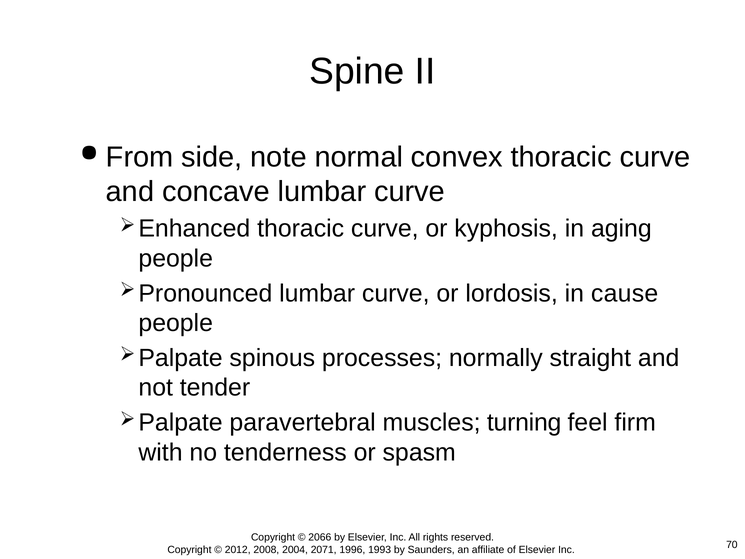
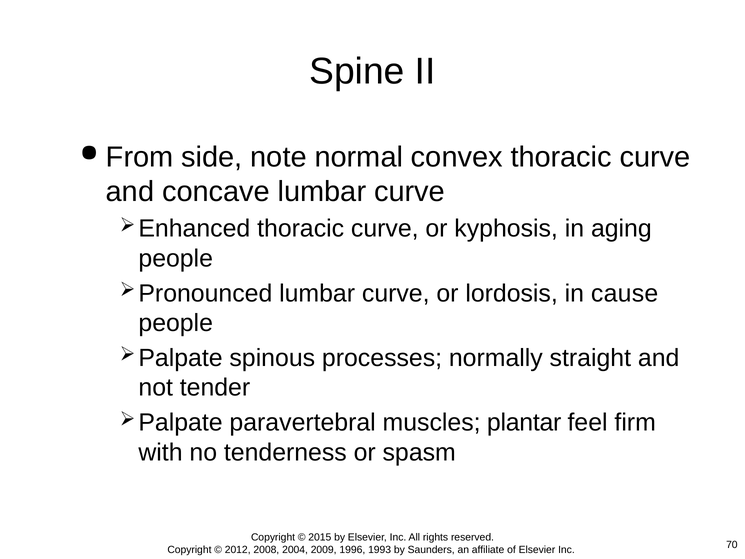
turning: turning -> plantar
2066: 2066 -> 2015
2071: 2071 -> 2009
